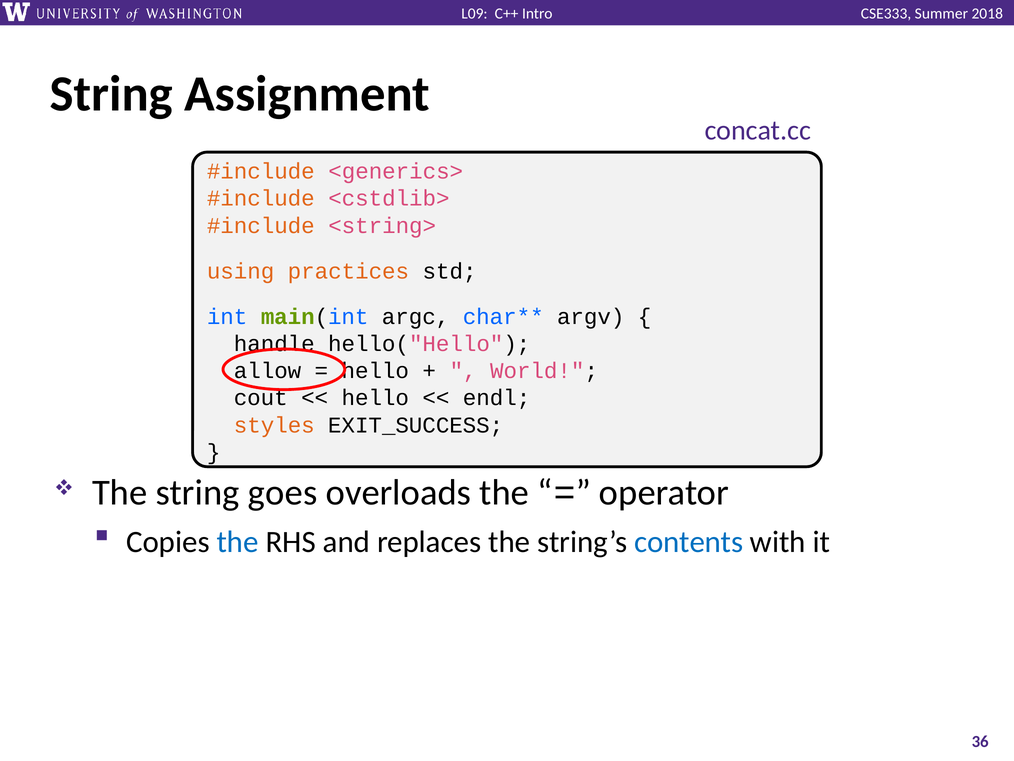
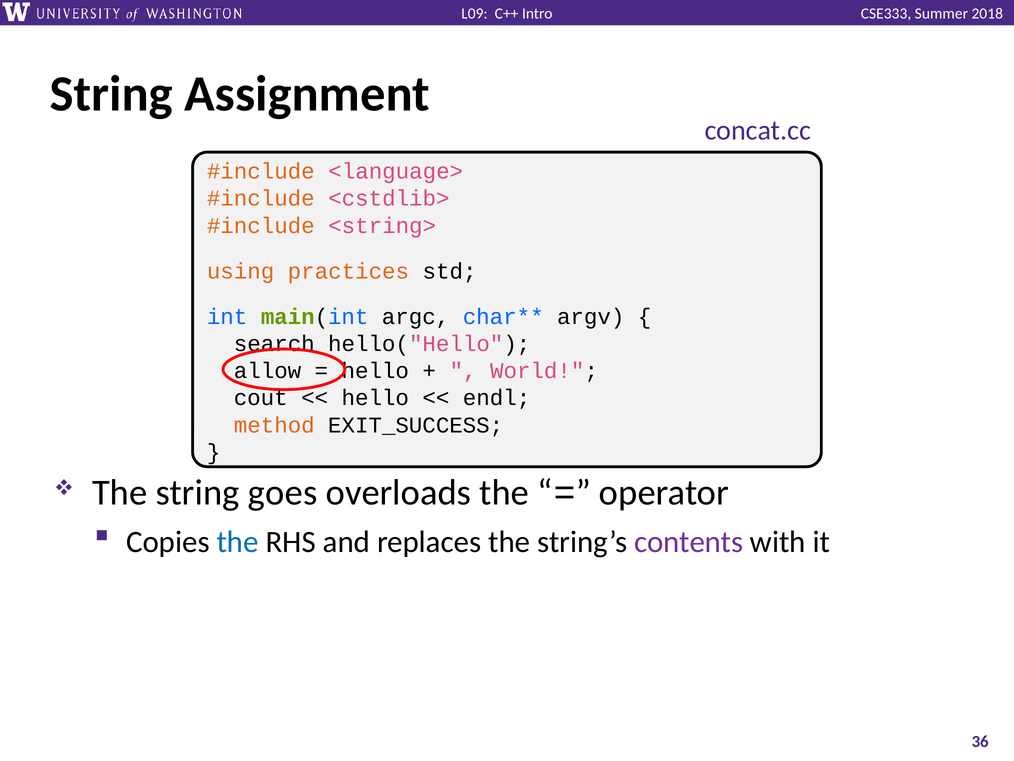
<generics>: <generics> -> <language>
handle: handle -> search
styles: styles -> method
contents colour: blue -> purple
